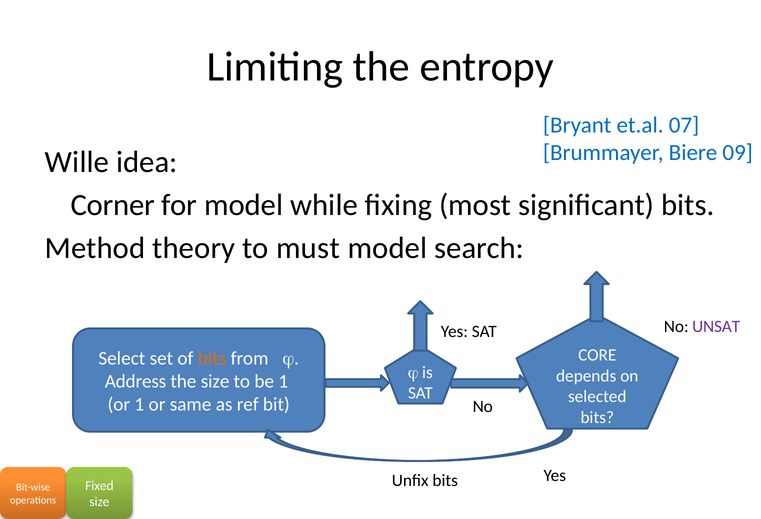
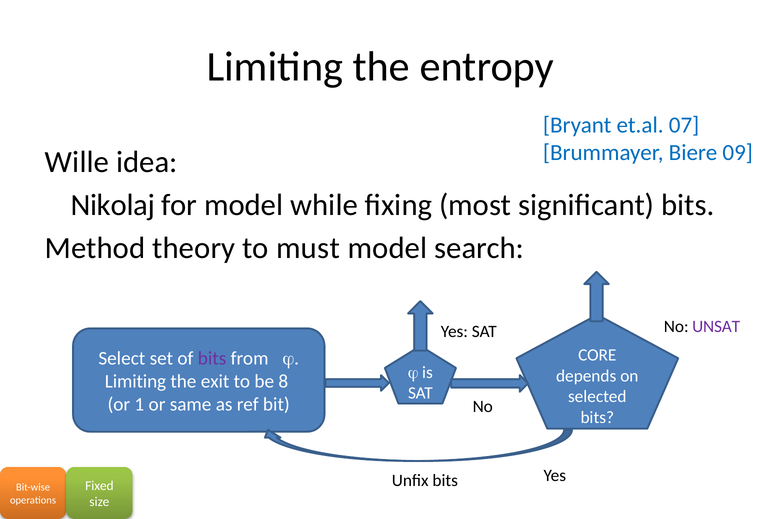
Corner: Corner -> Nikolaj
bits at (212, 358) colour: orange -> purple
Address at (136, 381): Address -> Limiting
the size: size -> exit
be 1: 1 -> 8
